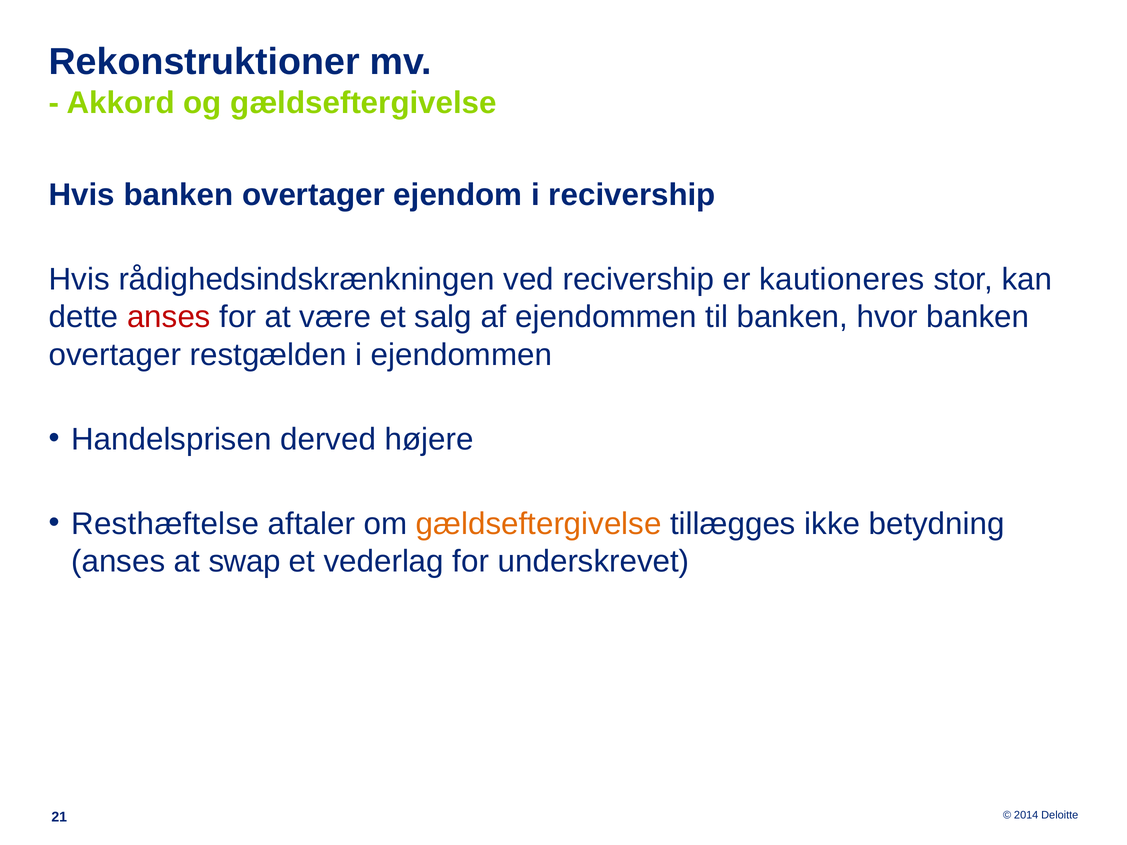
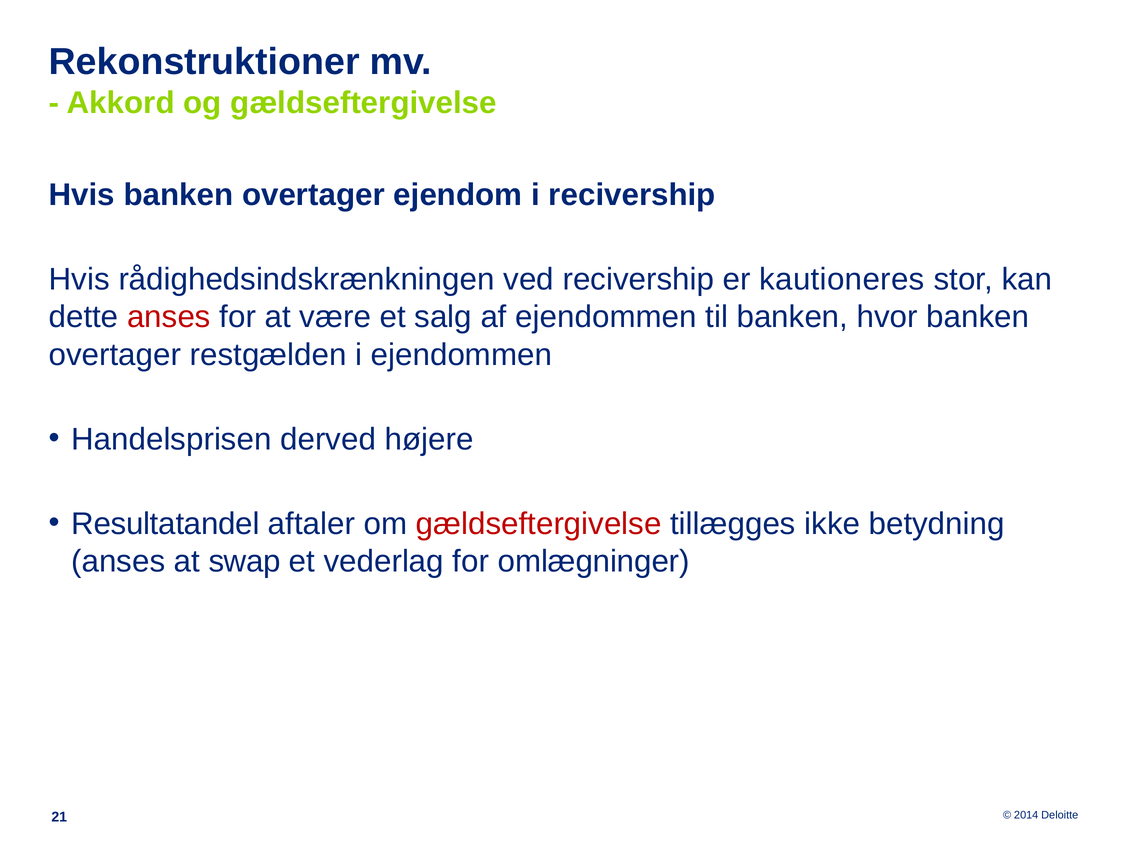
Resthæftelse: Resthæftelse -> Resultatandel
gældseftergivelse at (539, 524) colour: orange -> red
underskrevet: underskrevet -> omlægninger
